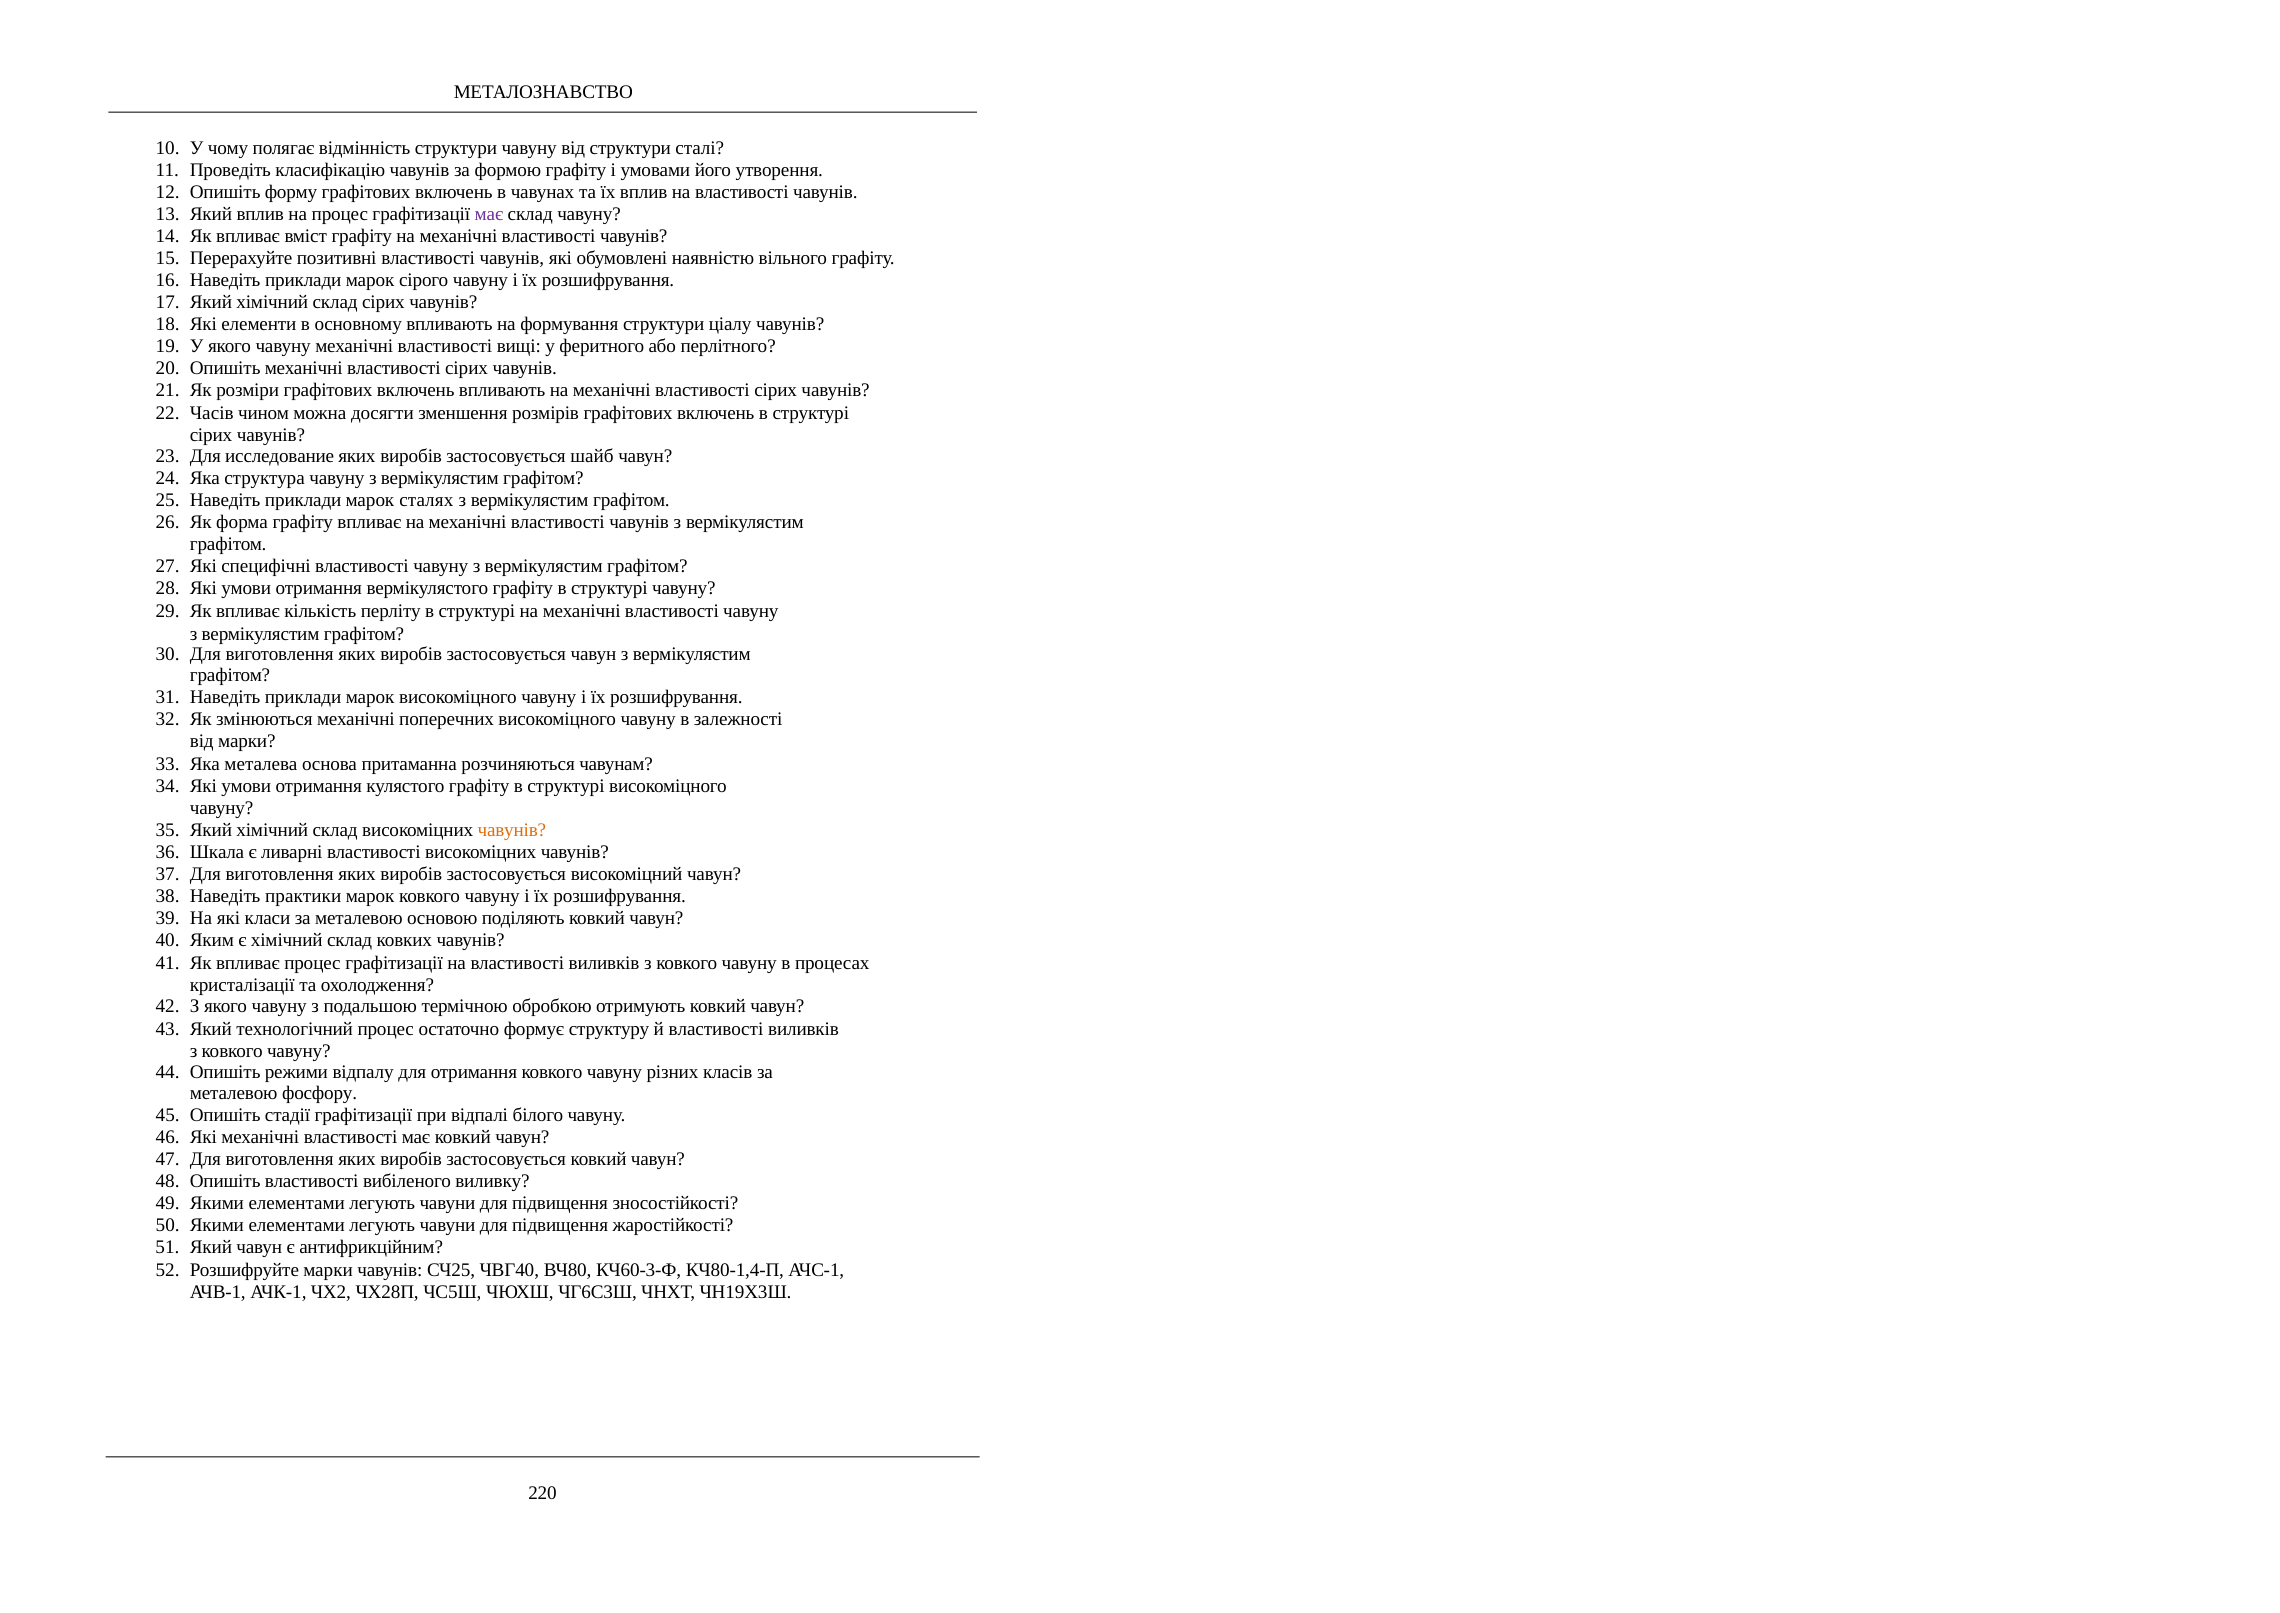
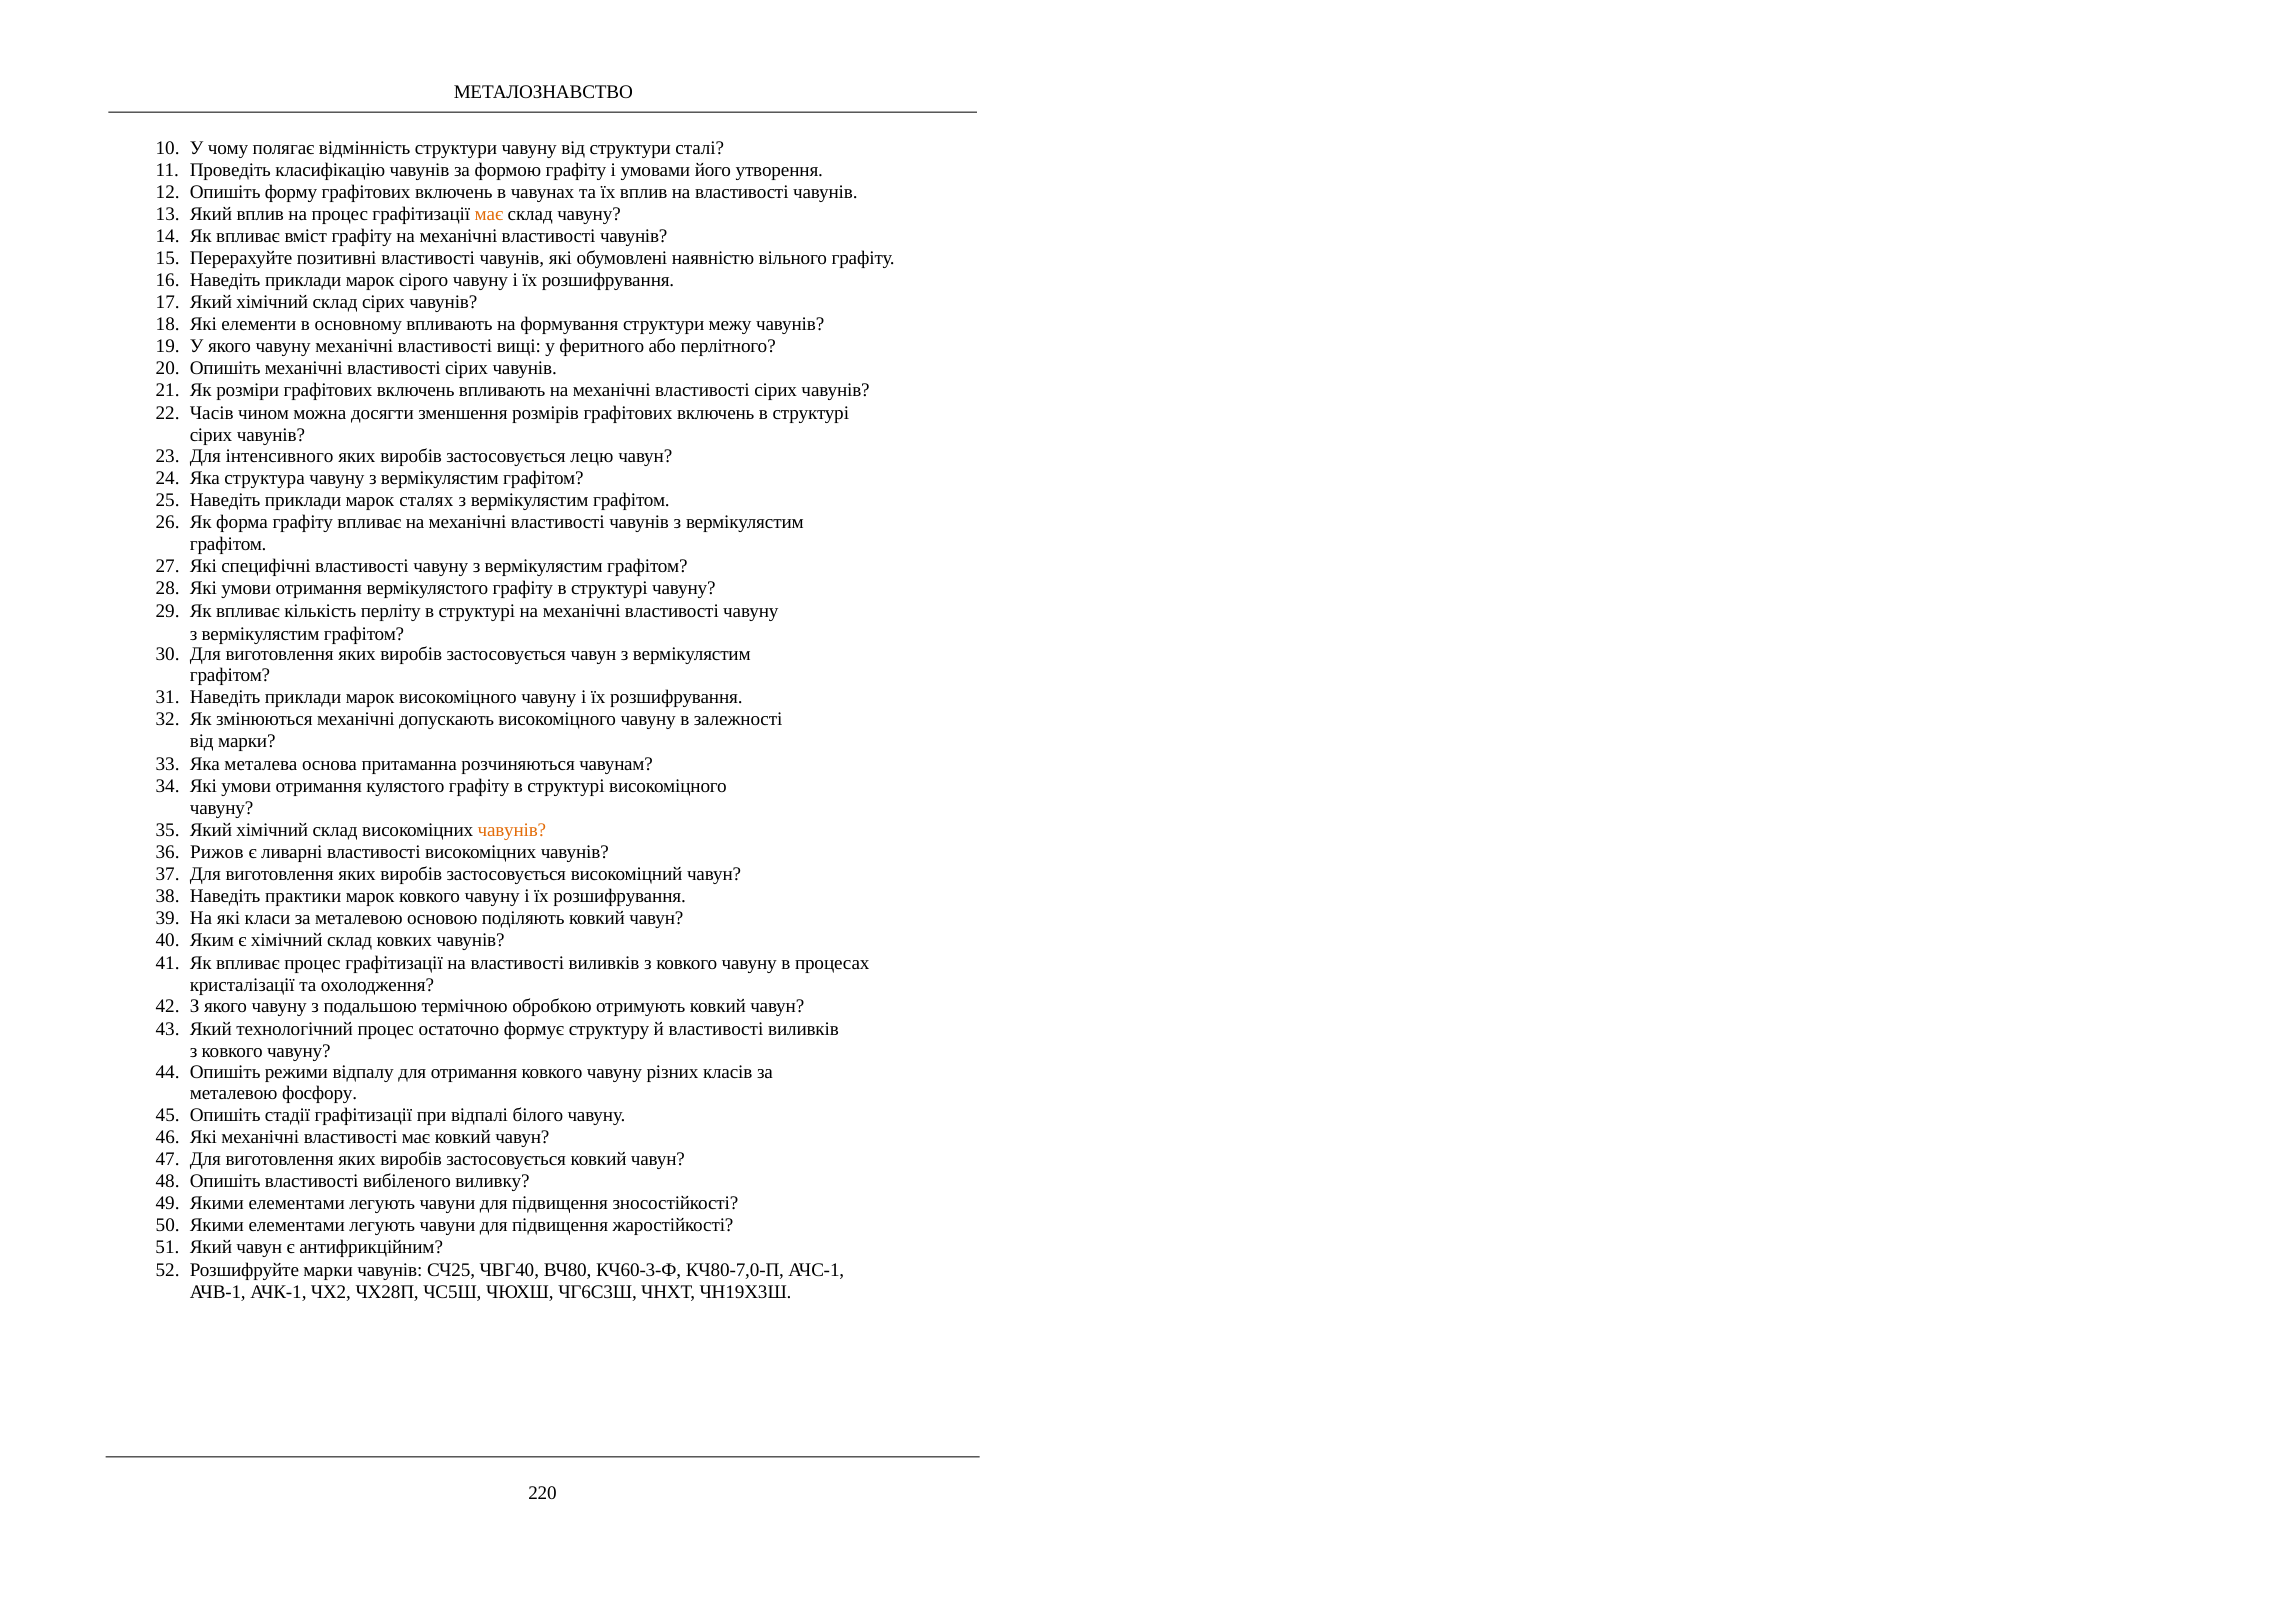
має at (489, 214) colour: purple -> orange
ціалу: ціалу -> межу
исследованиe: исследованиe -> інтенсивного
шайб: шайб -> лецю
поперечних: поперечних -> допускають
Шкала: Шкала -> Рижов
КЧ80-1,4-П: КЧ80-1,4-П -> КЧ80-7,0-П
